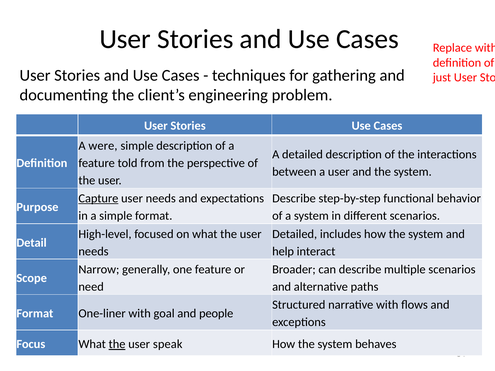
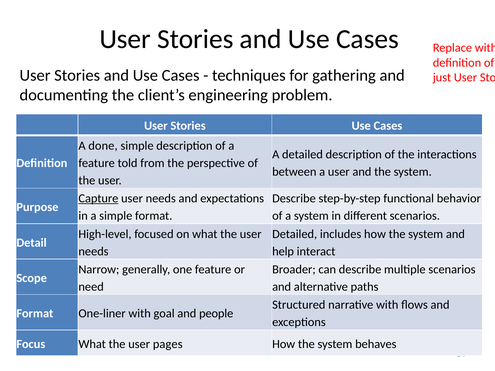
were: were -> done
the at (117, 344) underline: present -> none
speak: speak -> pages
